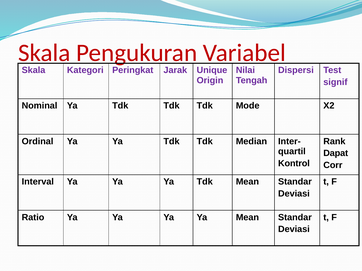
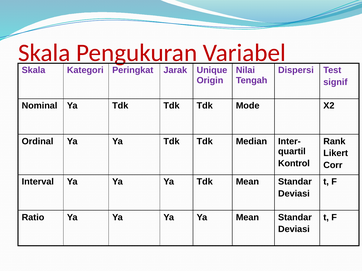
Dapat: Dapat -> Likert
